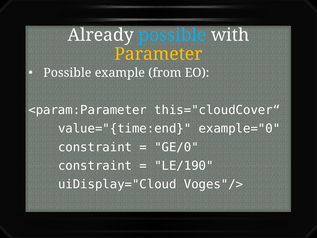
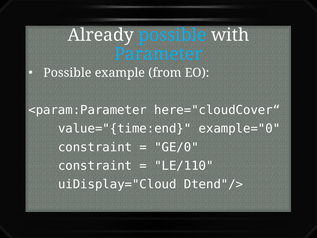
Parameter colour: yellow -> light blue
this="cloudCover“: this="cloudCover“ -> here="cloudCover“
LE/190: LE/190 -> LE/110
Voges"/>: Voges"/> -> Dtend"/>
